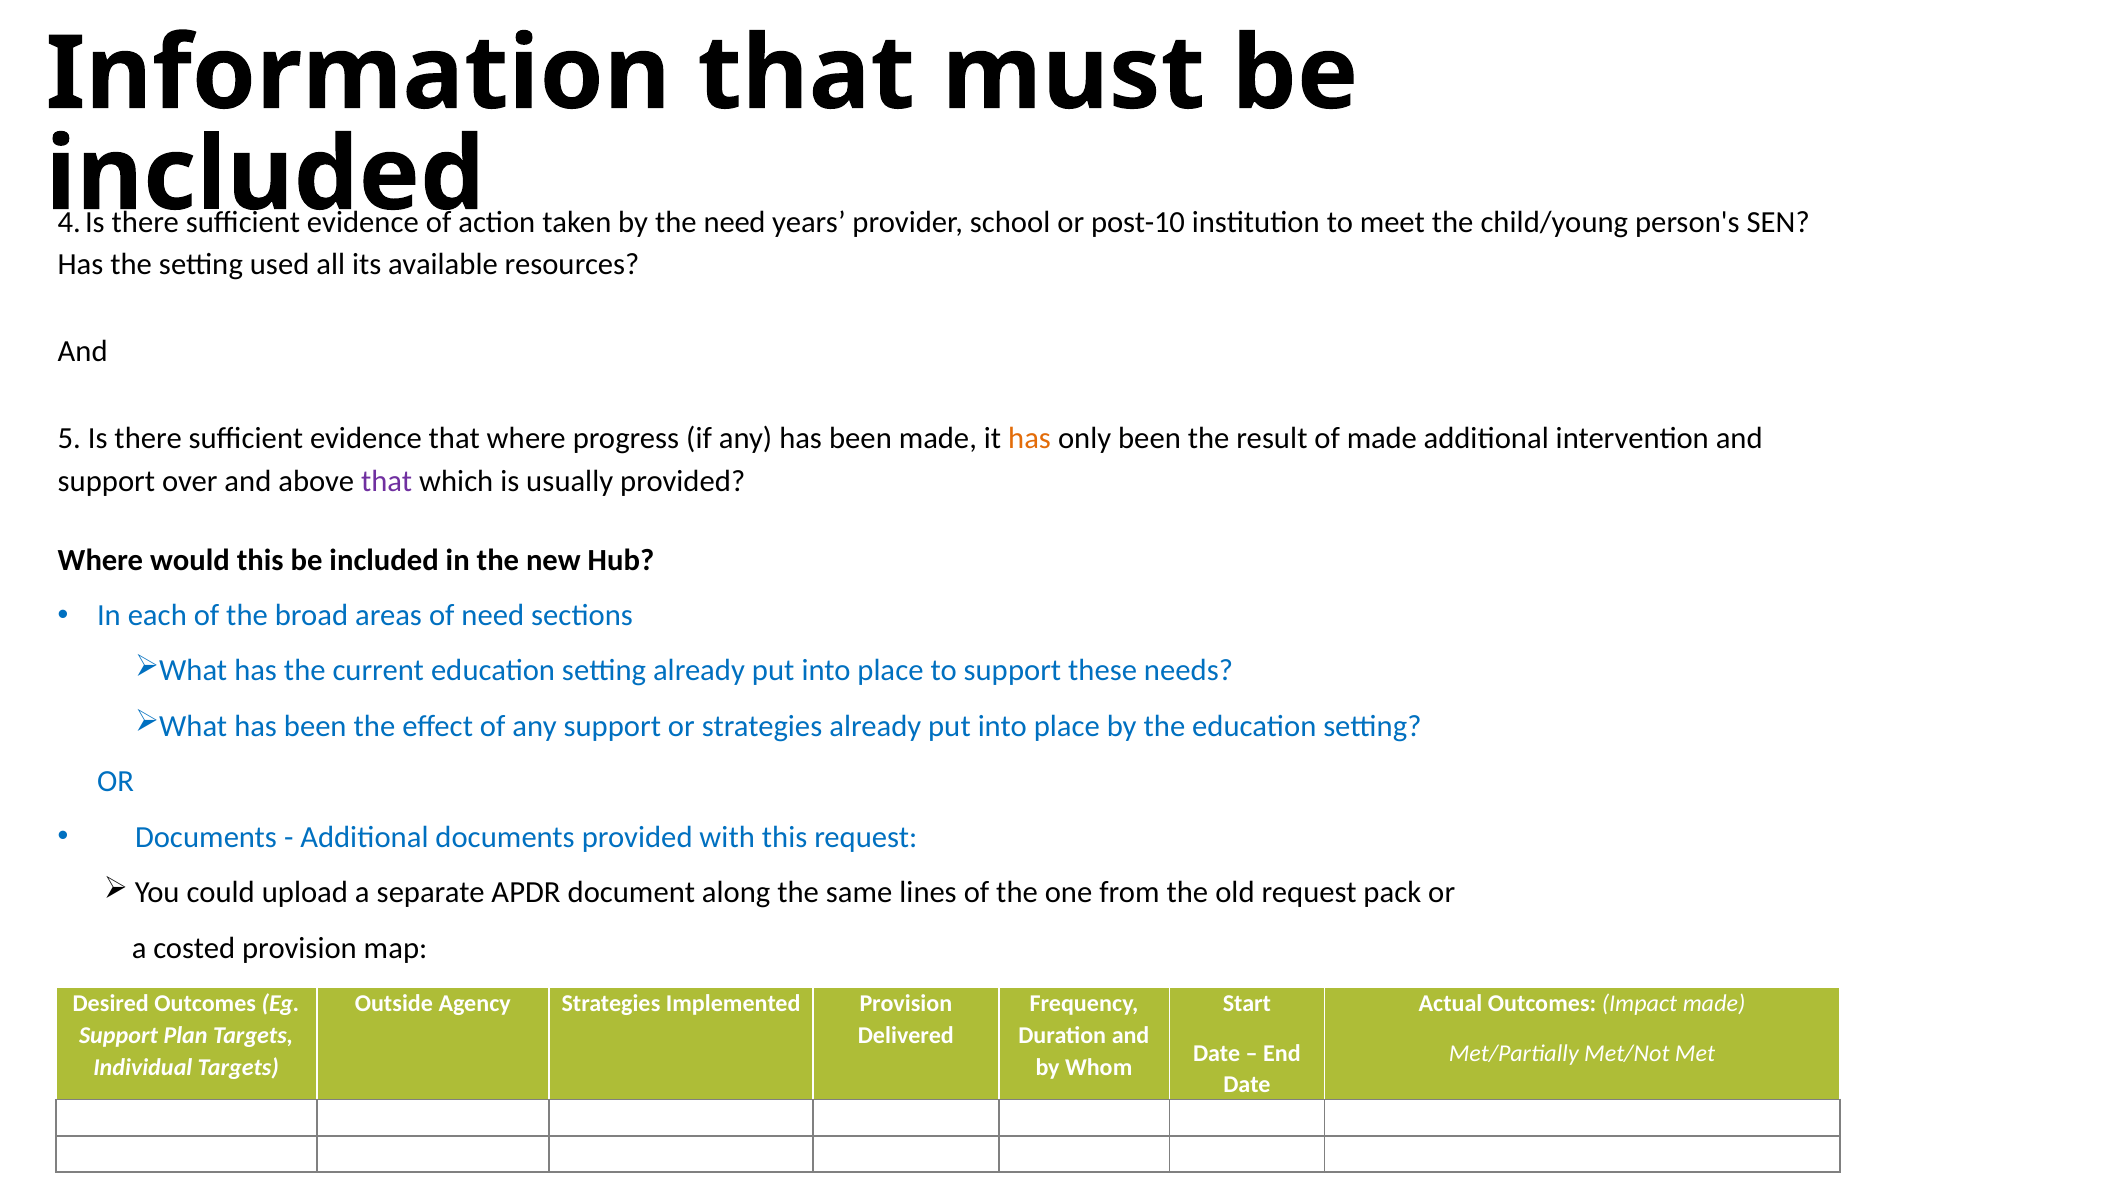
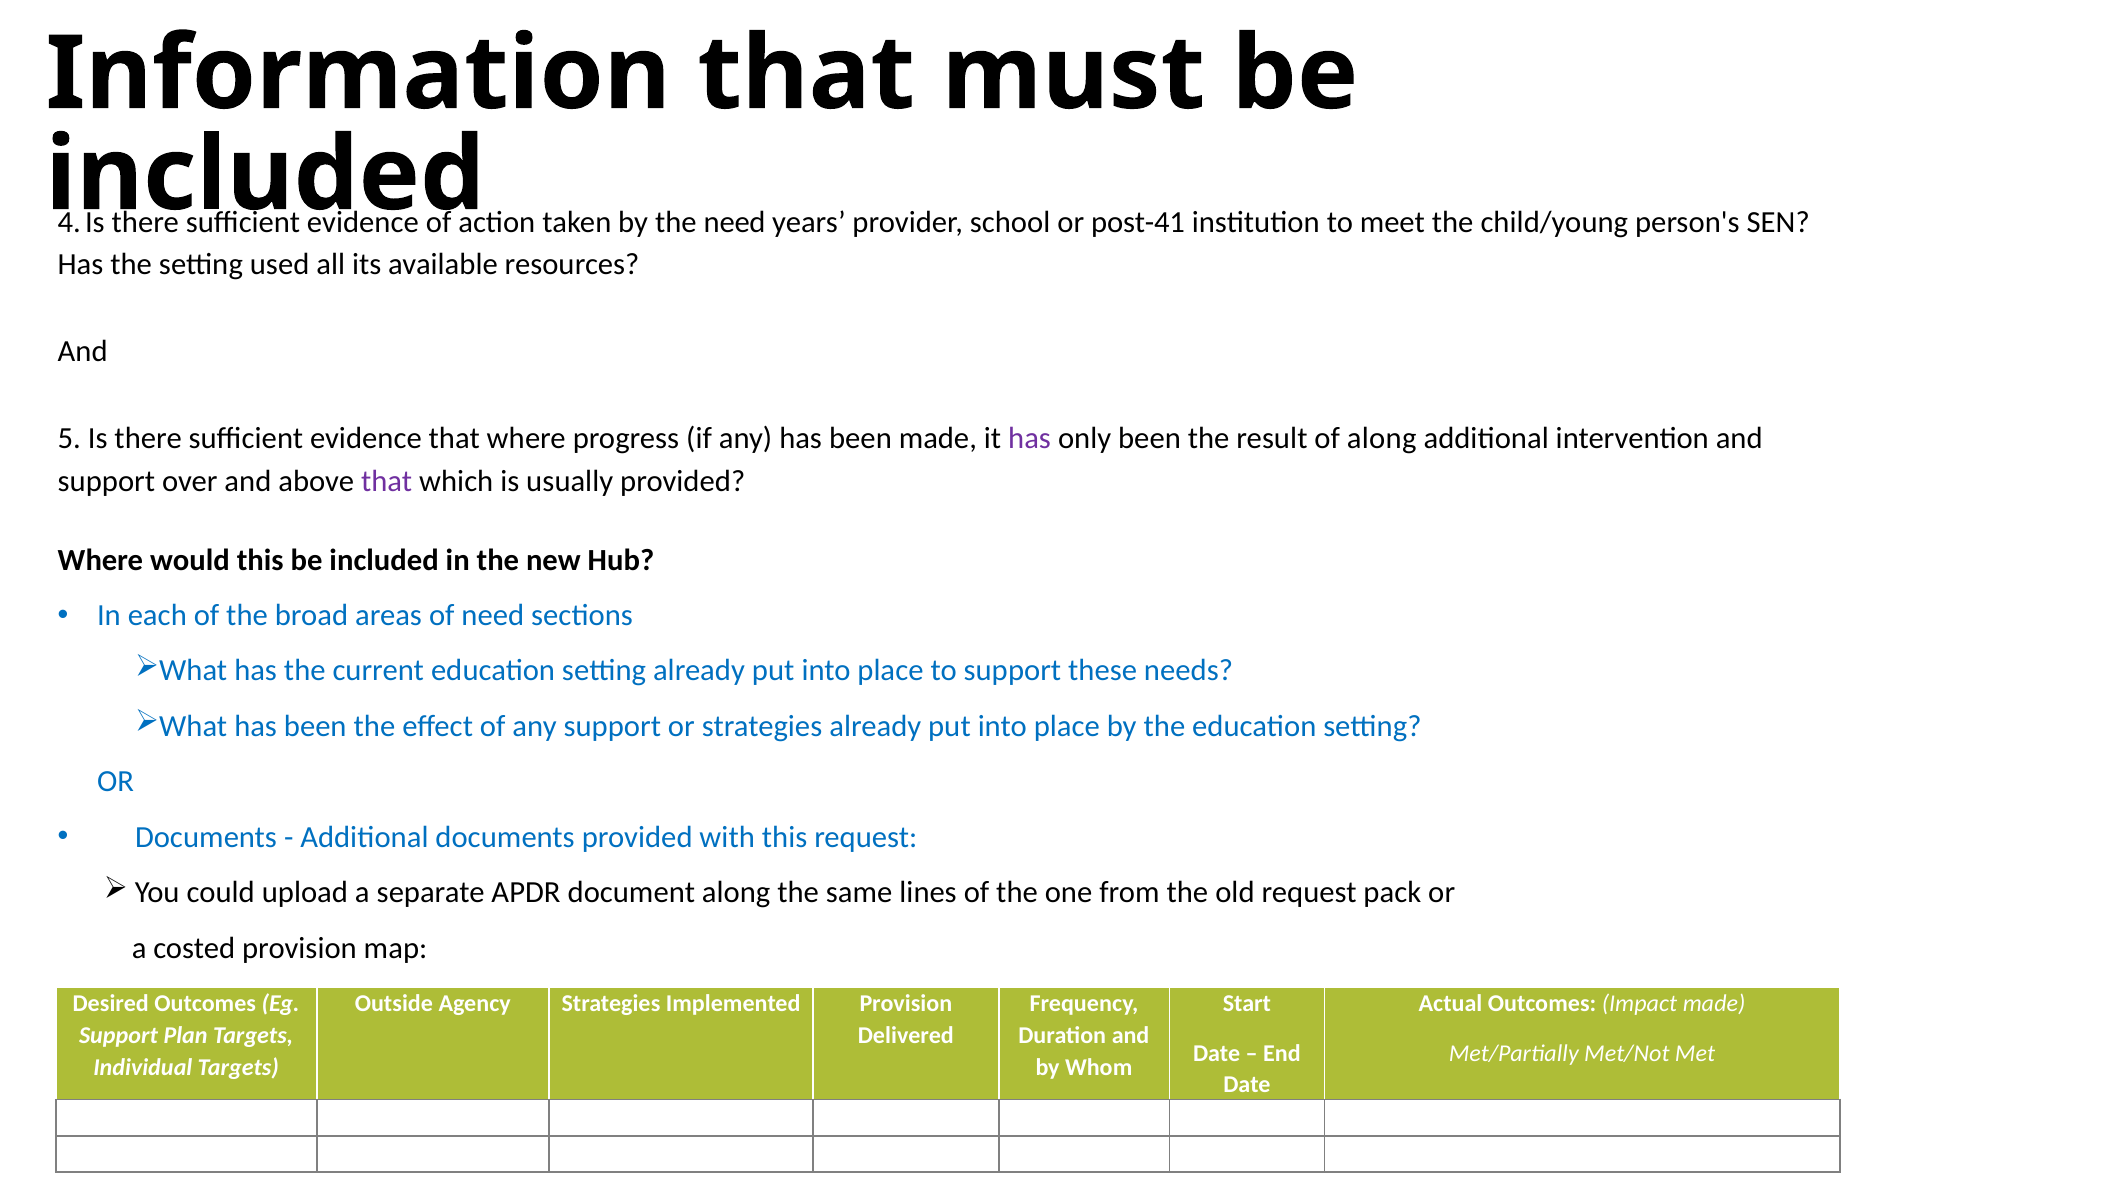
post-10: post-10 -> post-41
has at (1030, 438) colour: orange -> purple
of made: made -> along
